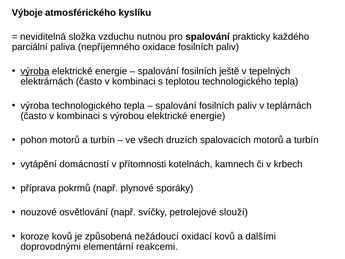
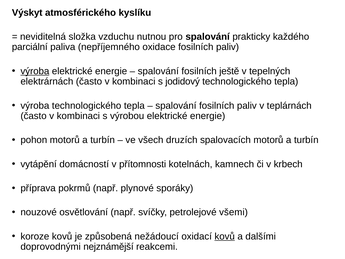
Výboje: Výboje -> Výskyt
teplotou: teplotou -> jodidový
slouží: slouží -> všemi
kovů at (225, 236) underline: none -> present
elementární: elementární -> nejznámější
